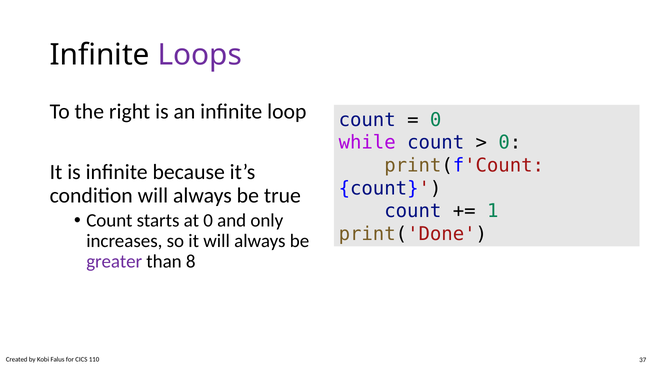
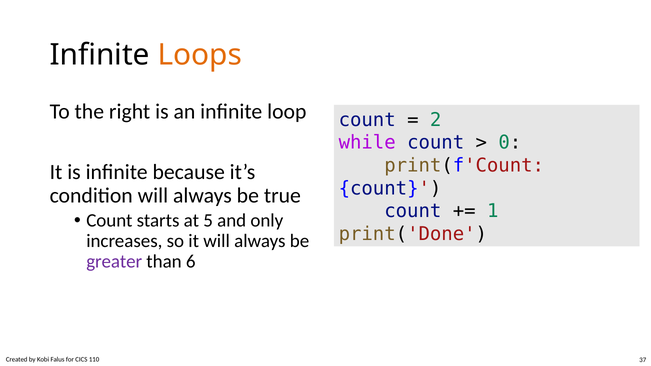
Loops colour: purple -> orange
0 at (436, 120): 0 -> 2
at 0: 0 -> 5
8: 8 -> 6
